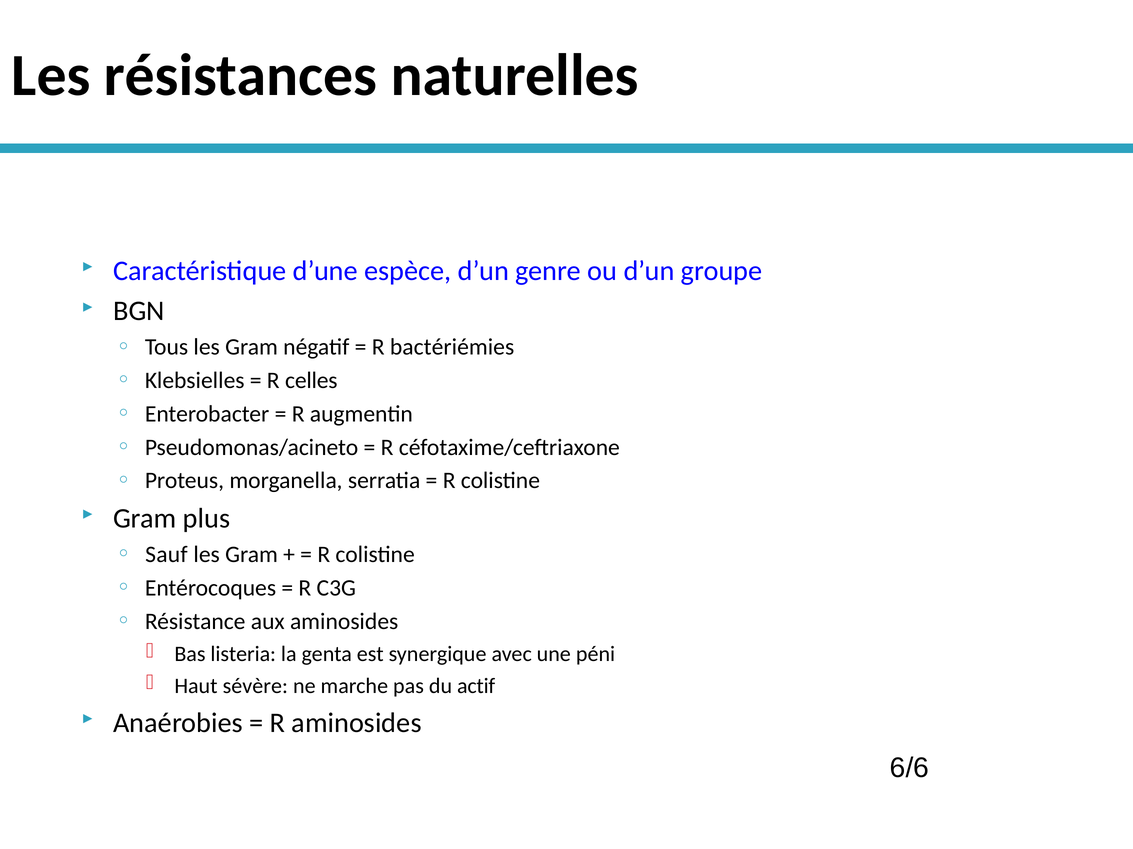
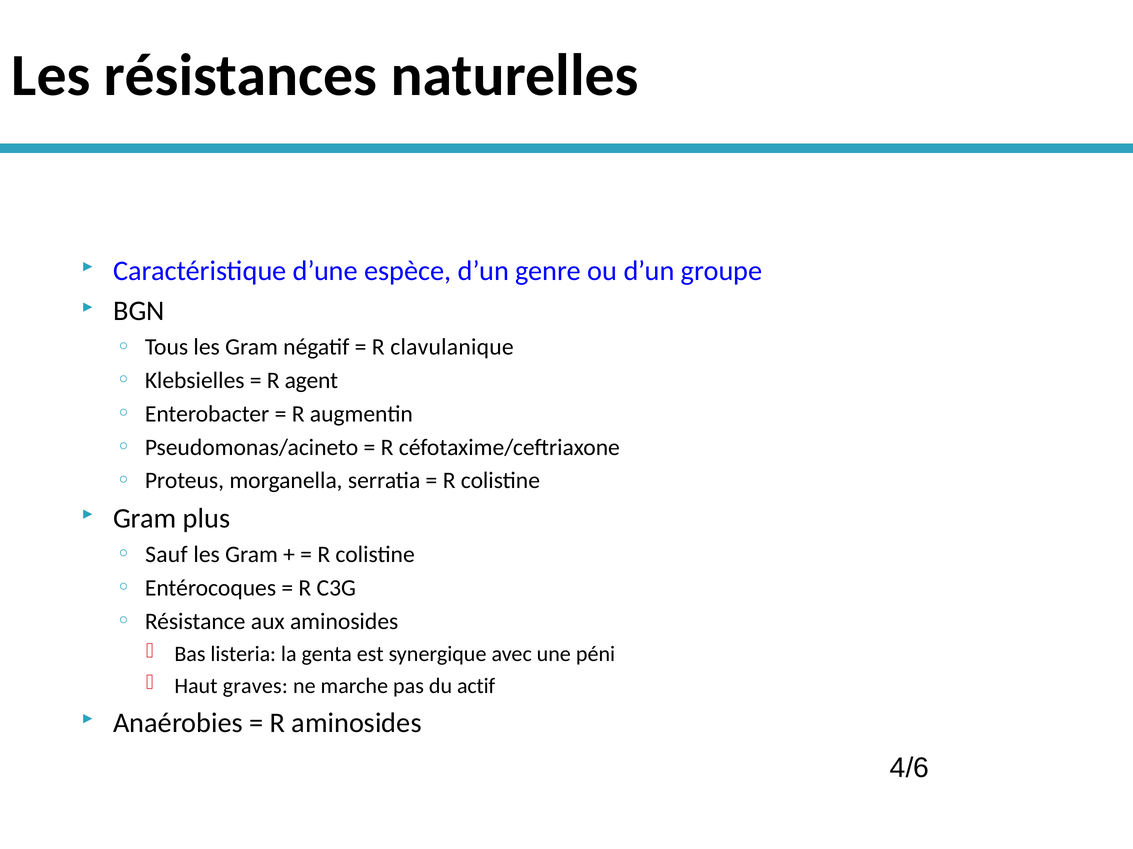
bactériémies: bactériémies -> clavulanique
celles: celles -> agent
sévère: sévère -> graves
6/6: 6/6 -> 4/6
